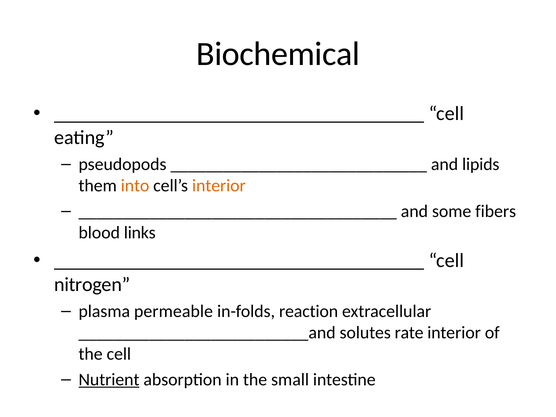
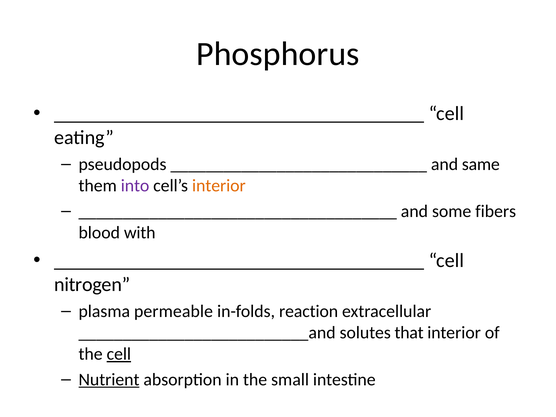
Biochemical: Biochemical -> Phosphorus
lipids: lipids -> same
into colour: orange -> purple
links: links -> with
rate: rate -> that
cell at (119, 354) underline: none -> present
